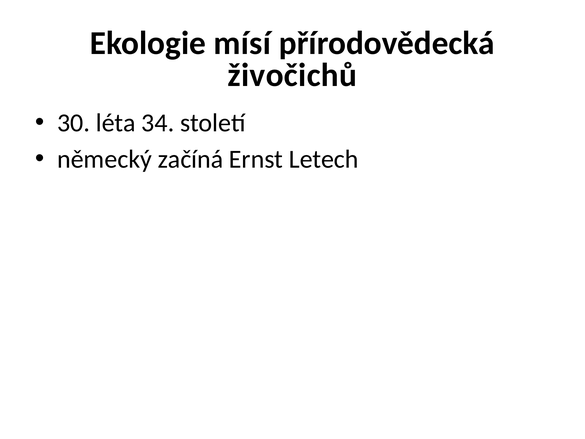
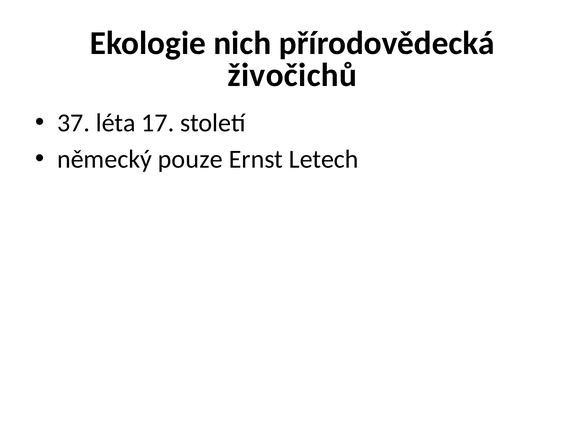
mísí: mísí -> nich
30: 30 -> 37
34: 34 -> 17
začíná: začíná -> pouze
